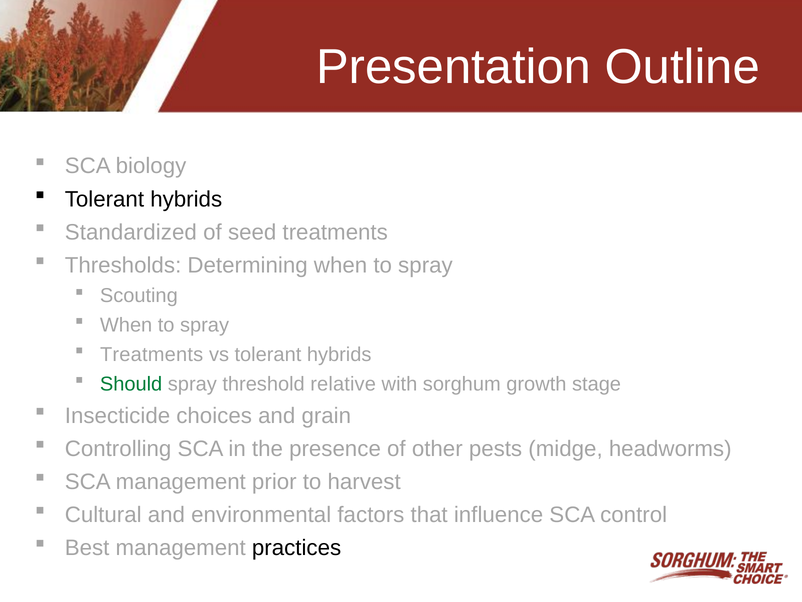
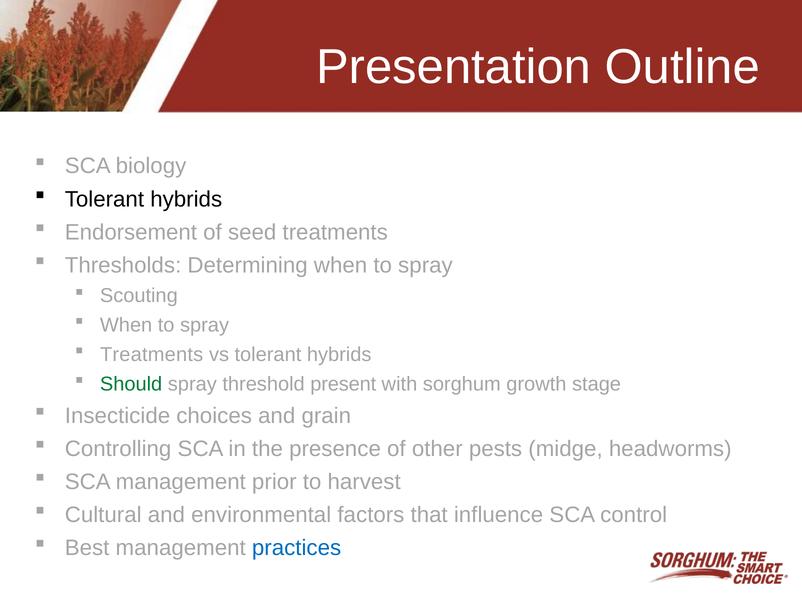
Standardized: Standardized -> Endorsement
relative: relative -> present
practices colour: black -> blue
